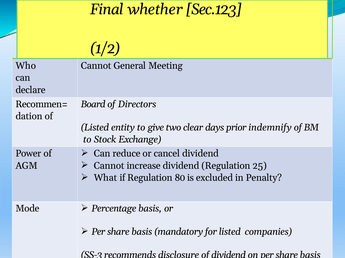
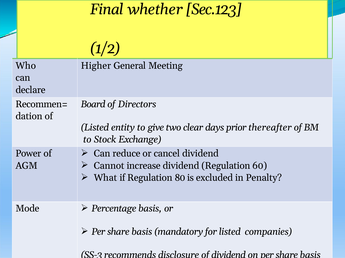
Cannot at (96, 66): Cannot -> Higher
indemnify: indemnify -> thereafter
25: 25 -> 60
